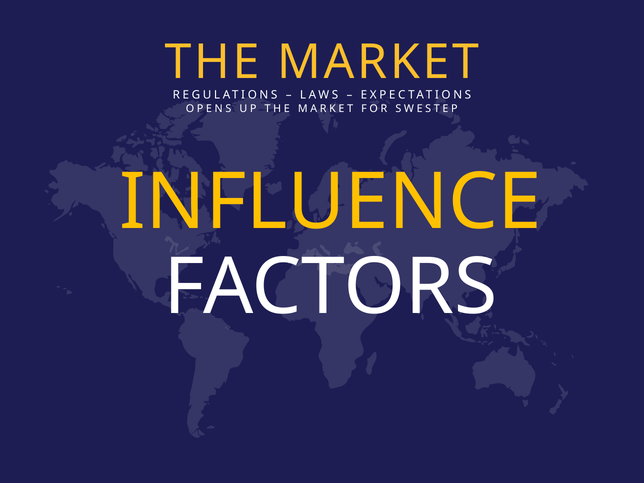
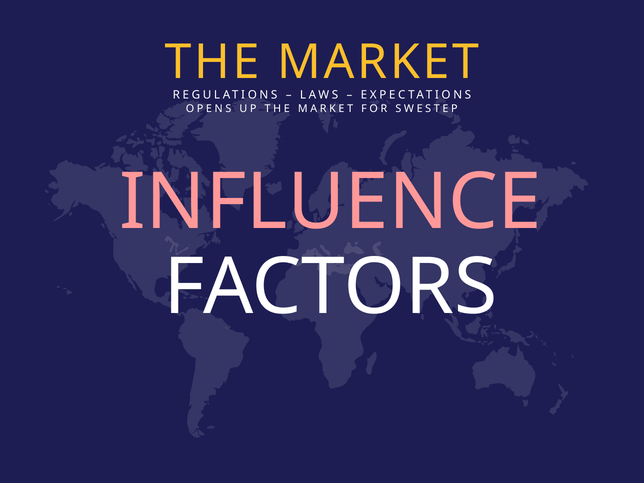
INFLUENCE colour: yellow -> pink
